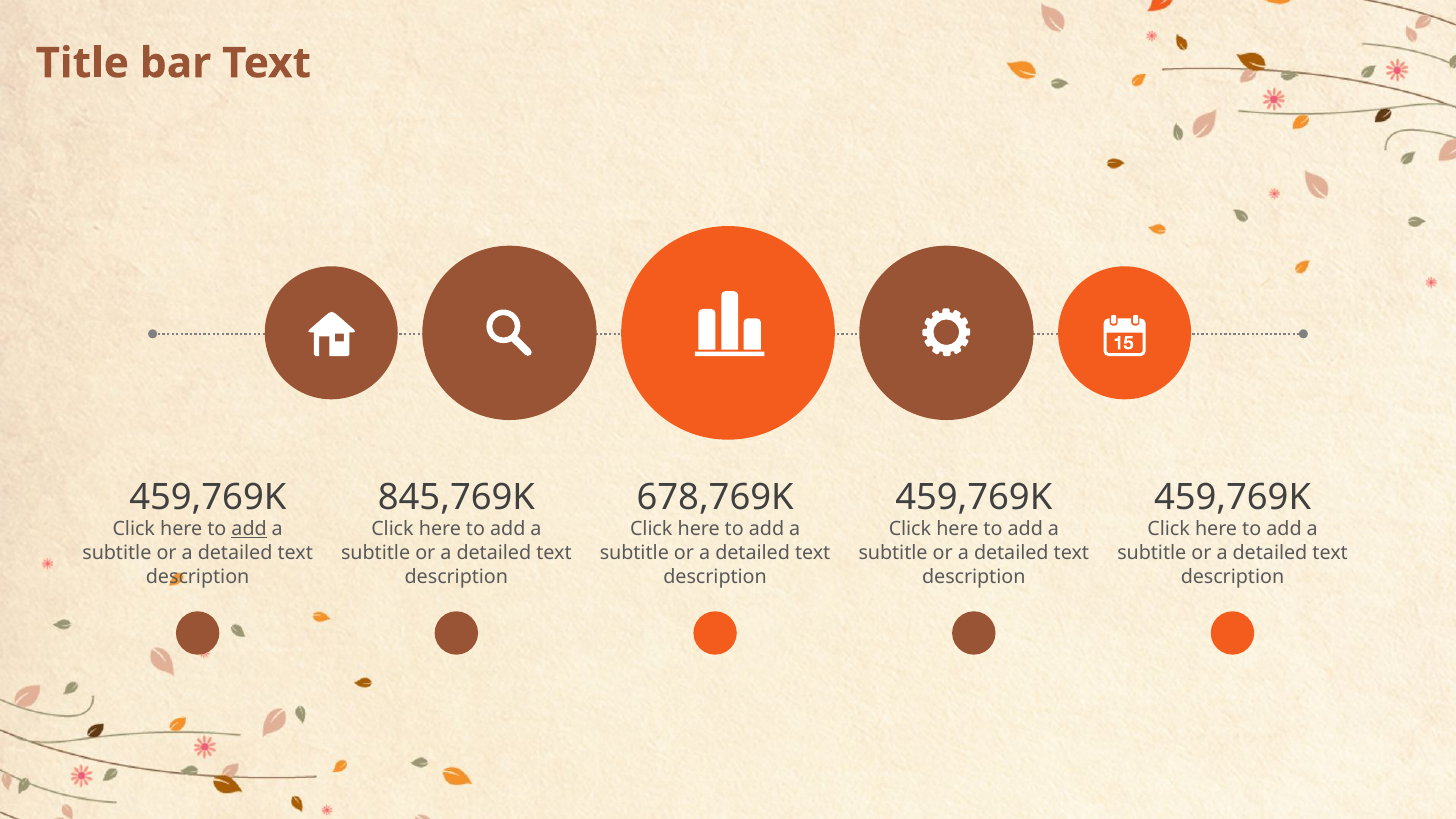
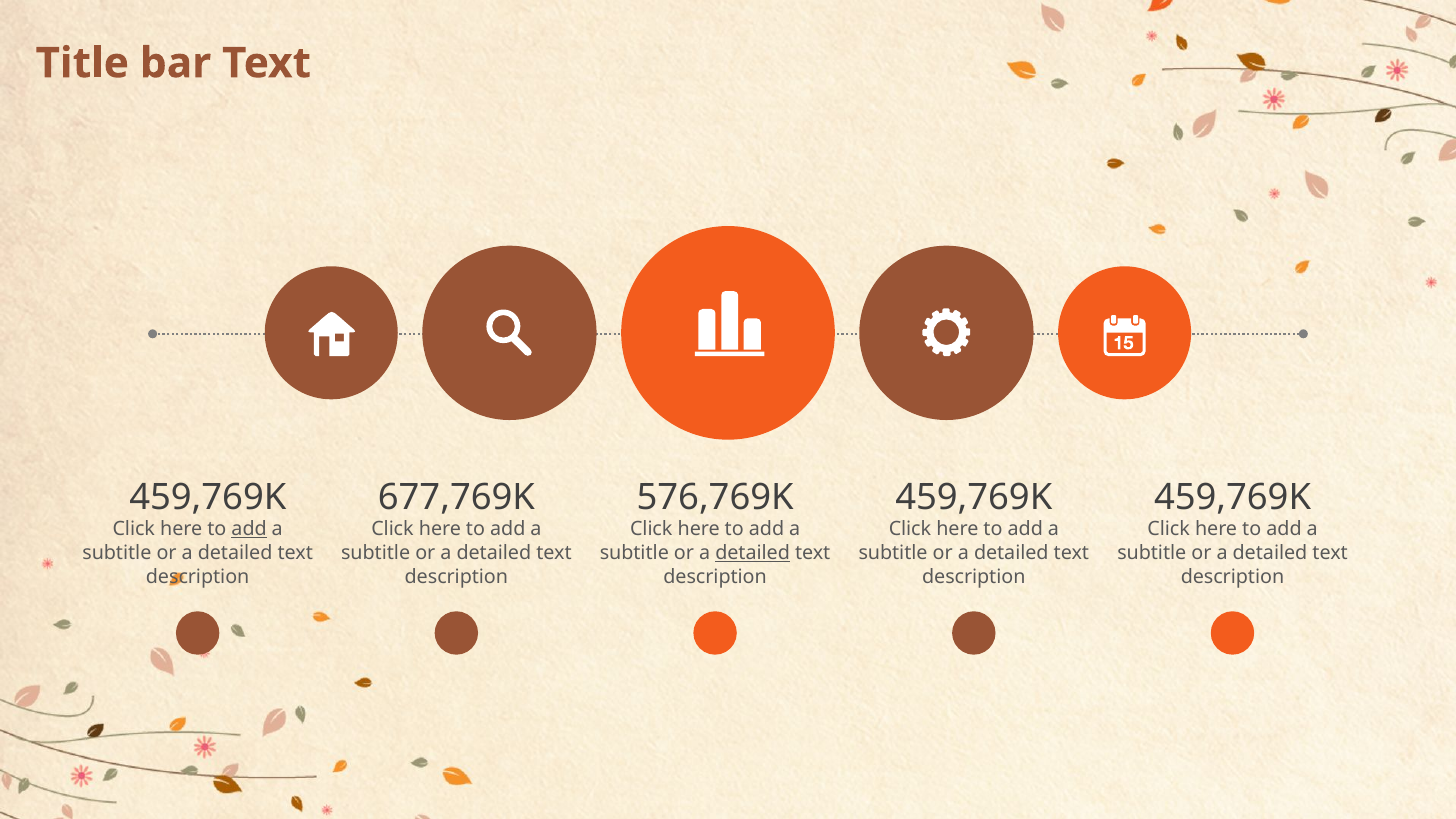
845,769K: 845,769K -> 677,769K
678,769K: 678,769K -> 576,769K
detailed at (753, 553) underline: none -> present
